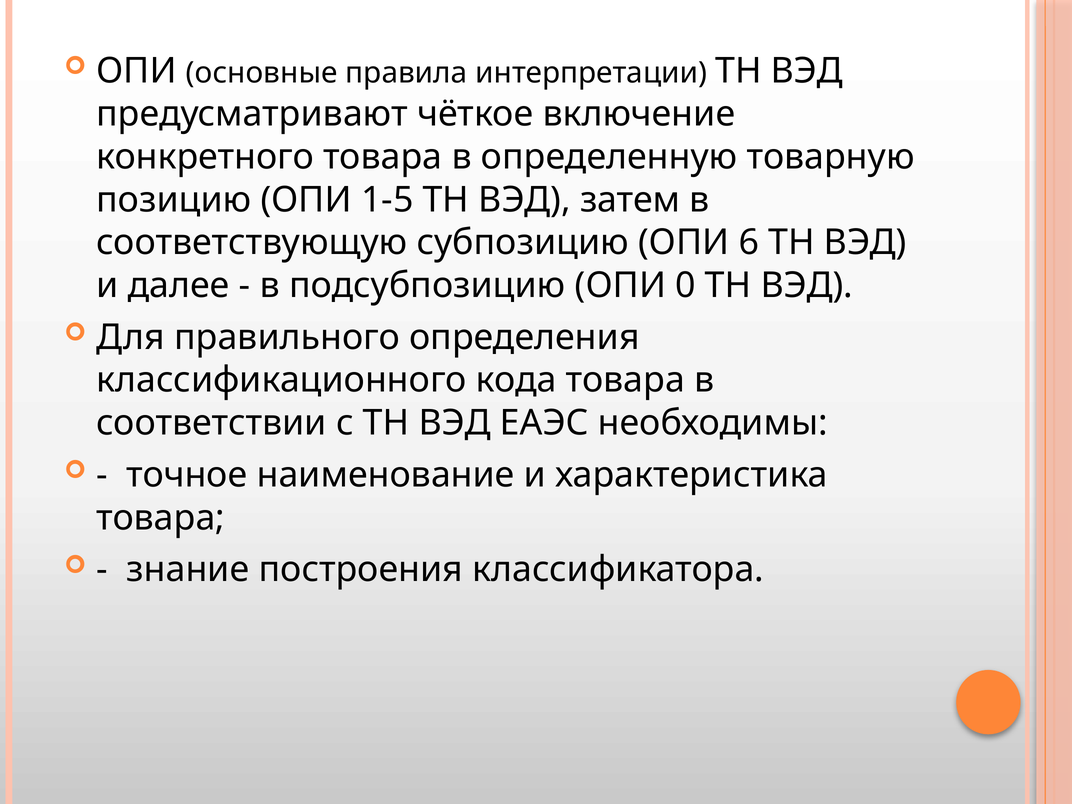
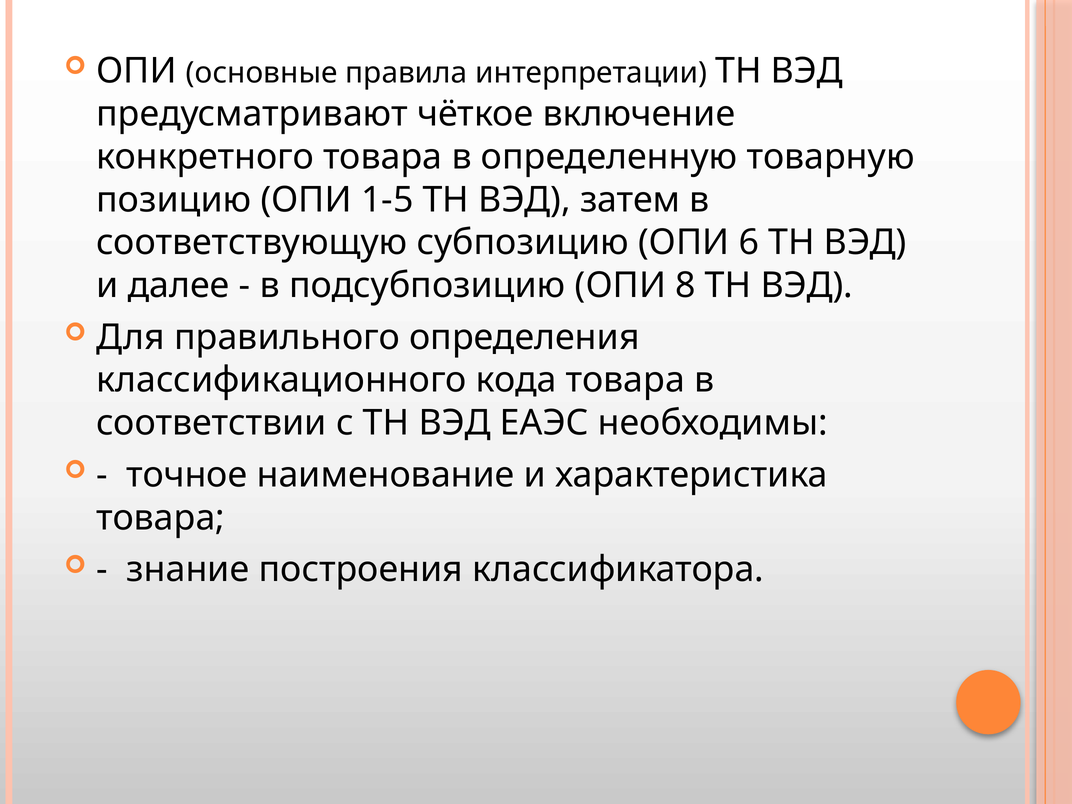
0: 0 -> 8
